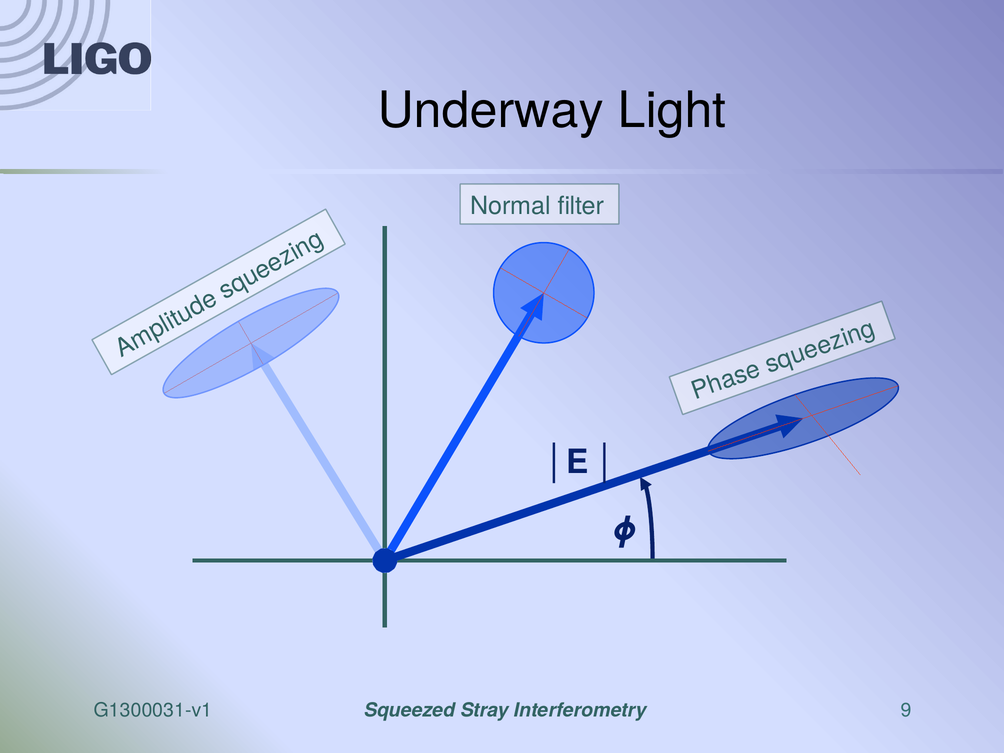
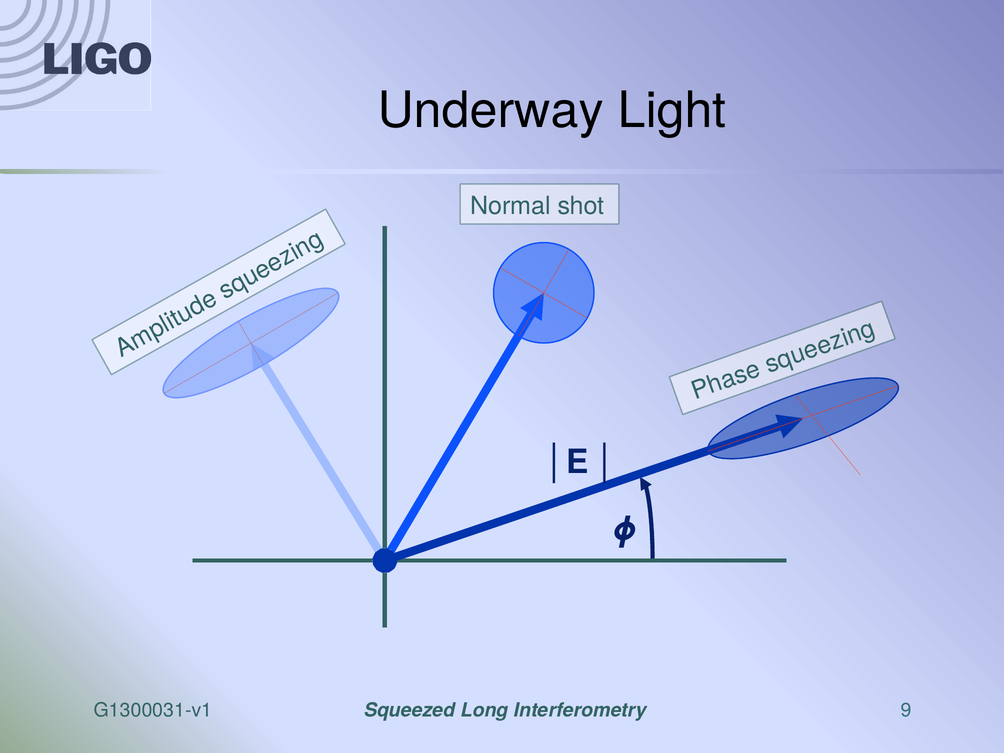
filter: filter -> shot
Stray: Stray -> Long
